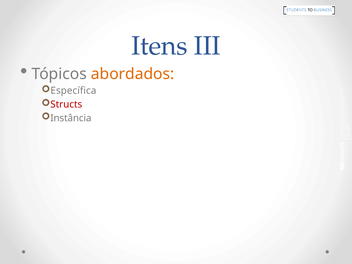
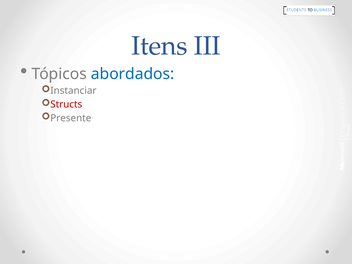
abordados colour: orange -> blue
Específica: Específica -> Instanciar
Instância: Instância -> Presente
